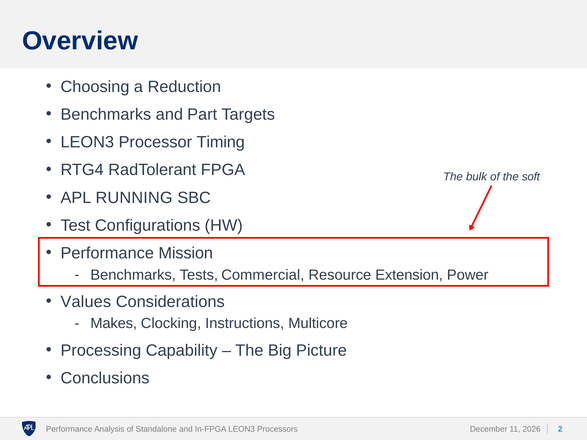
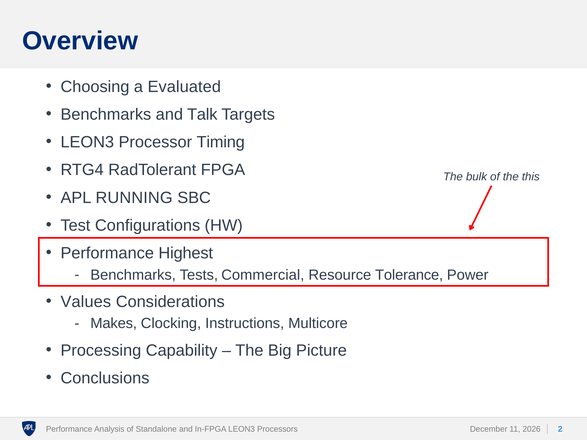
Reduction: Reduction -> Evaluated
Part: Part -> Talk
soft: soft -> this
Mission: Mission -> Highest
Extension: Extension -> Tolerance
